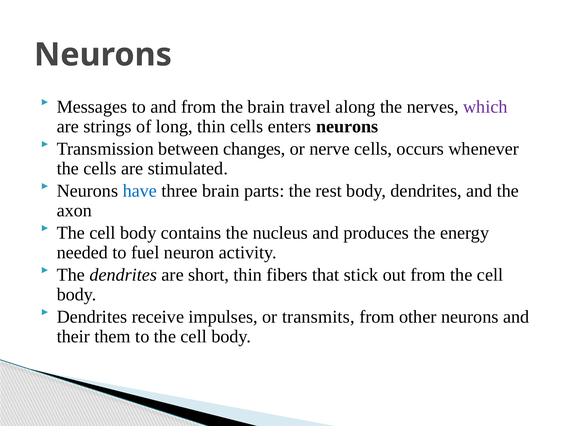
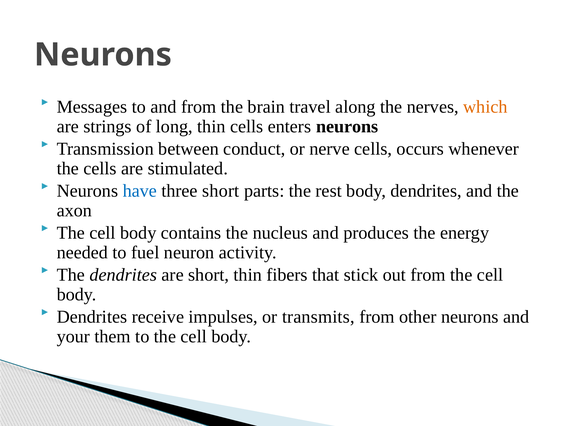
which colour: purple -> orange
changes: changes -> conduct
three brain: brain -> short
their: their -> your
